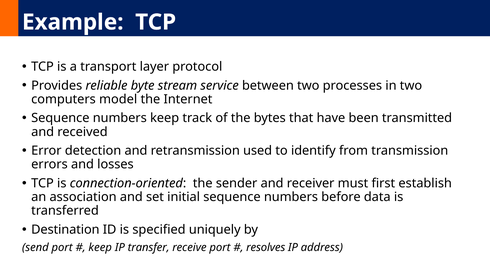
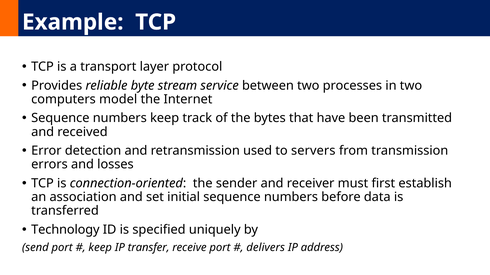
identify: identify -> servers
Destination: Destination -> Technology
resolves: resolves -> delivers
